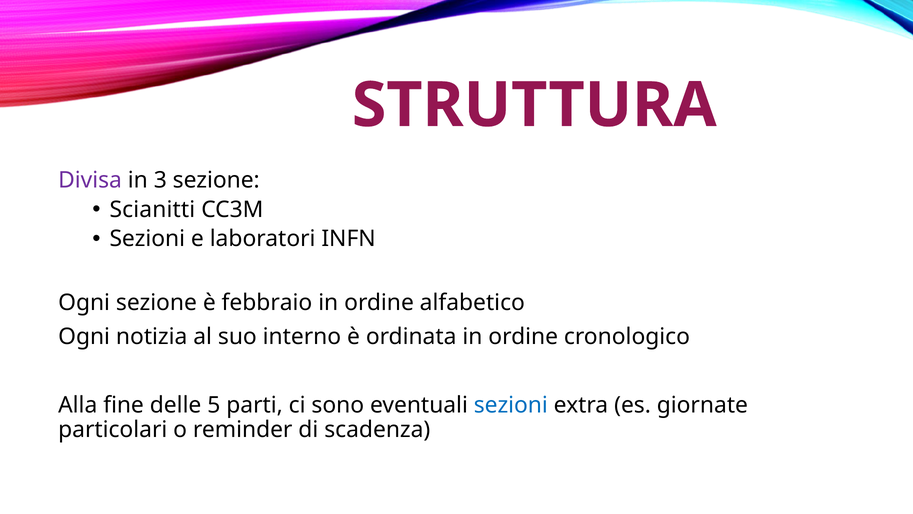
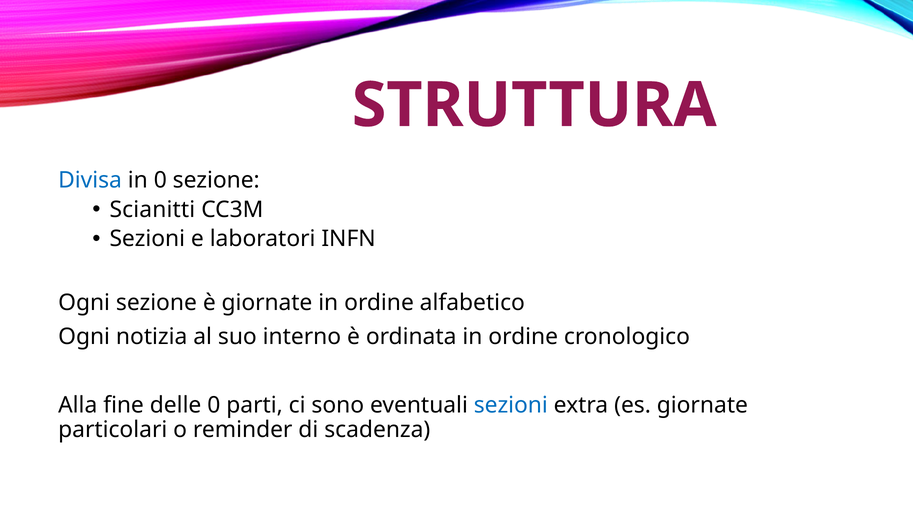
Divisa colour: purple -> blue
in 3: 3 -> 0
è febbraio: febbraio -> giornate
delle 5: 5 -> 0
